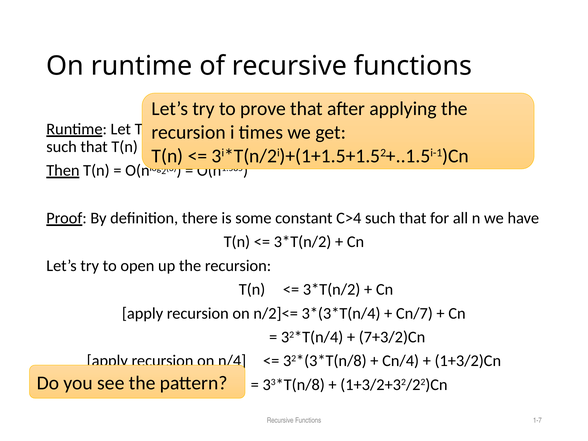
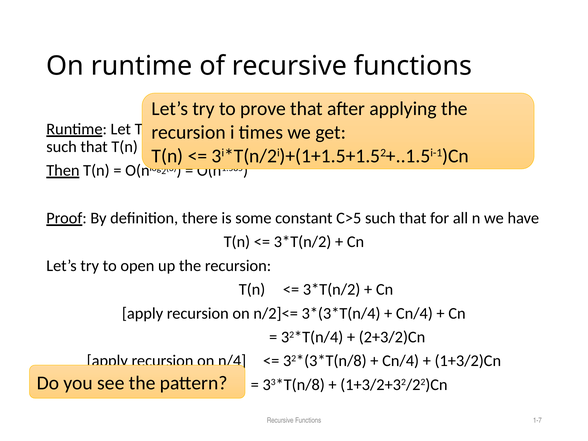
C>4: C>4 -> C>5
Cn/7 at (414, 313): Cn/7 -> Cn/4
7+3/2)Cn: 7+3/2)Cn -> 2+3/2)Cn
